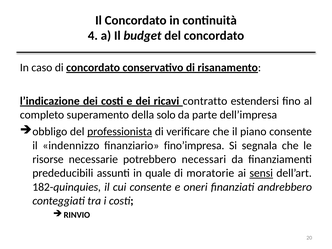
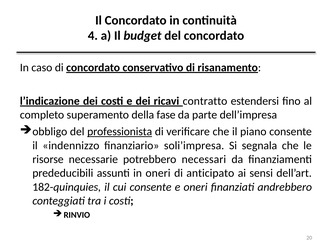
solo: solo -> fase
fino’impresa: fino’impresa -> soli’impresa
in quale: quale -> oneri
moratorie: moratorie -> anticipato
sensi underline: present -> none
